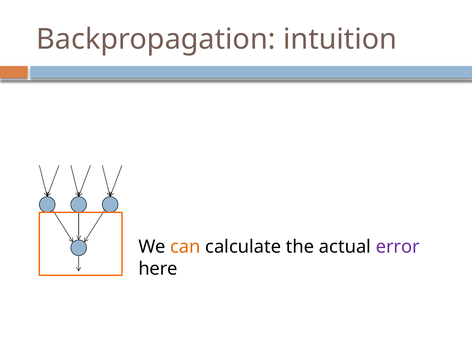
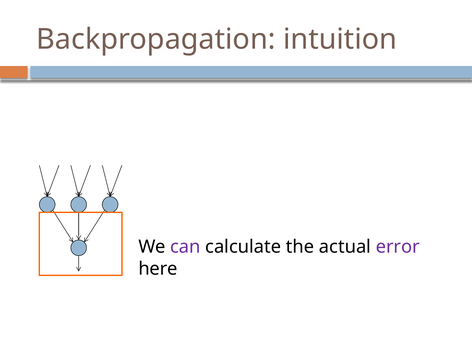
can colour: orange -> purple
